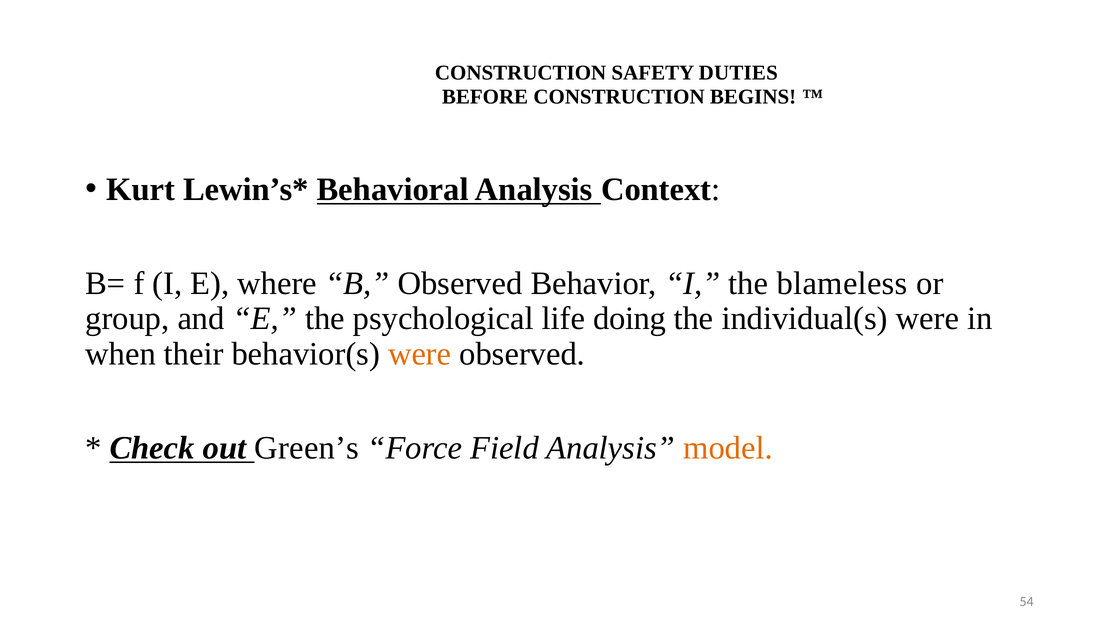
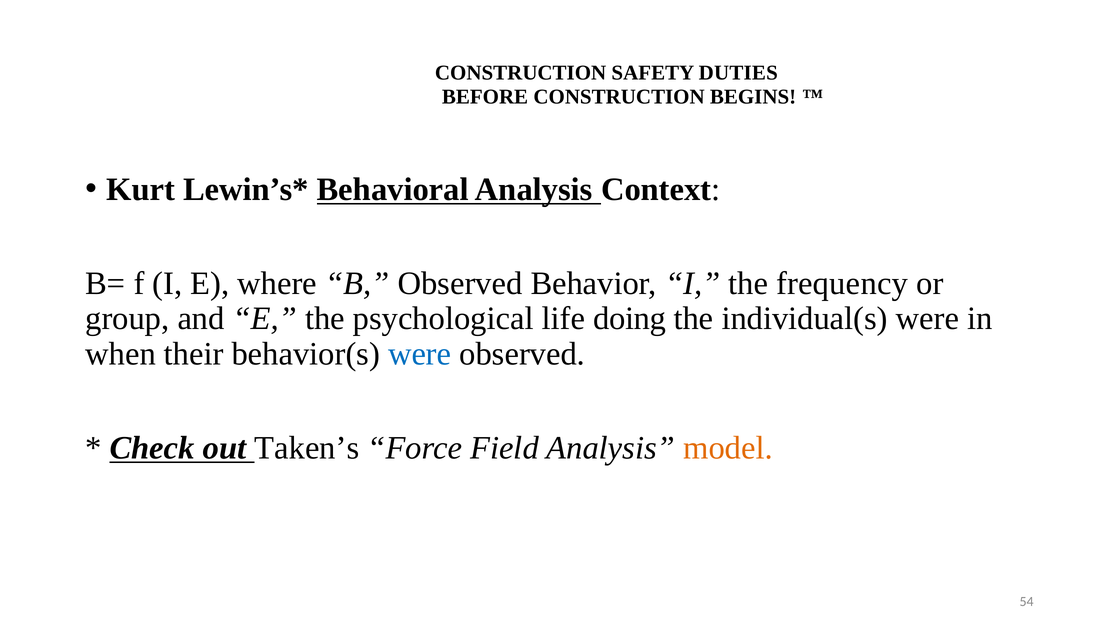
blameless: blameless -> frequency
were at (420, 354) colour: orange -> blue
Green’s: Green’s -> Taken’s
